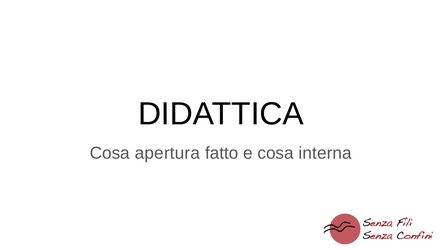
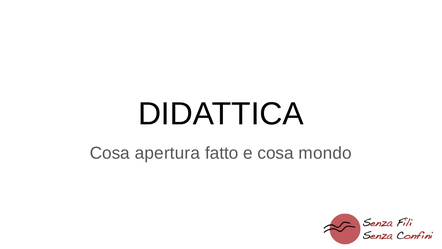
interna: interna -> mondo
